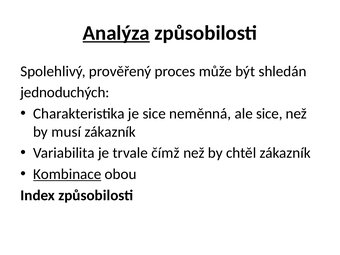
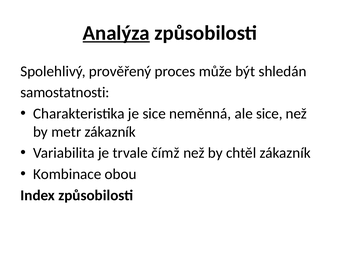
jednoduchých: jednoduchých -> samostatnosti
musí: musí -> metr
Kombinace underline: present -> none
